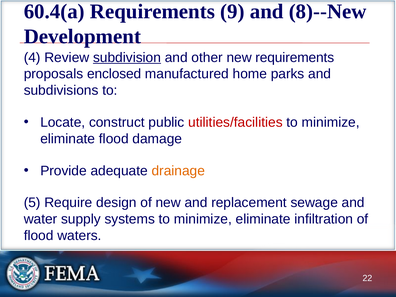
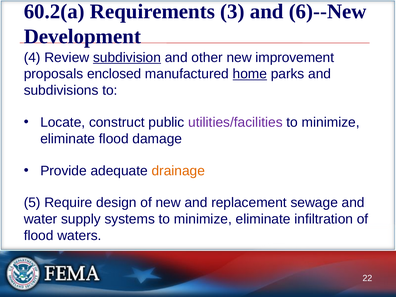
60.4(a: 60.4(a -> 60.2(a
9: 9 -> 3
8)--New: 8)--New -> 6)--New
new requirements: requirements -> improvement
home underline: none -> present
utilities/facilities colour: red -> purple
